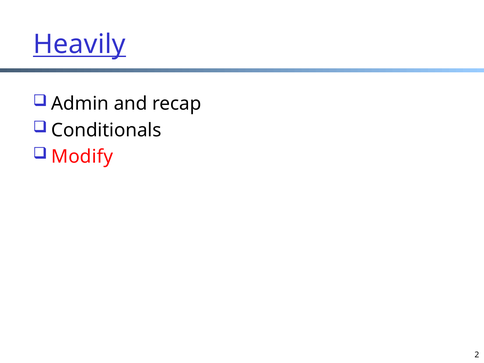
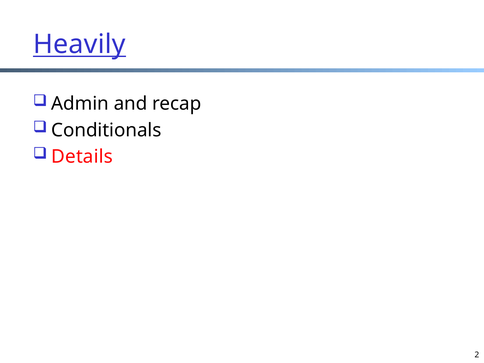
Modify: Modify -> Details
